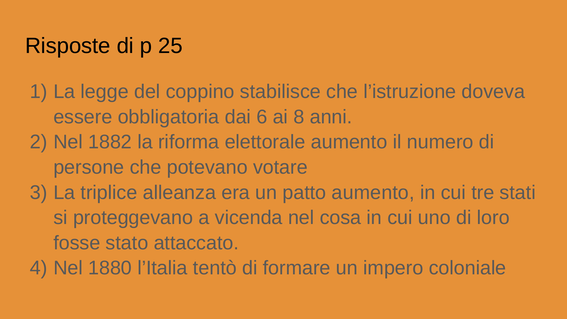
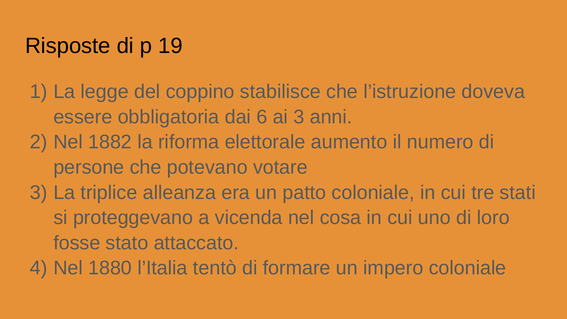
25: 25 -> 19
ai 8: 8 -> 3
patto aumento: aumento -> coloniale
